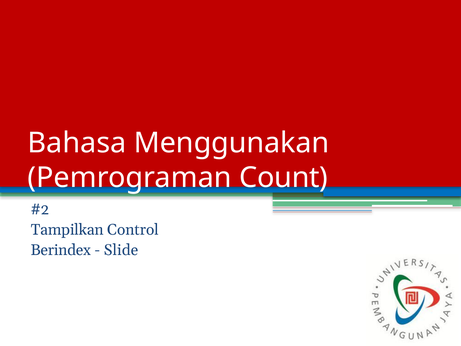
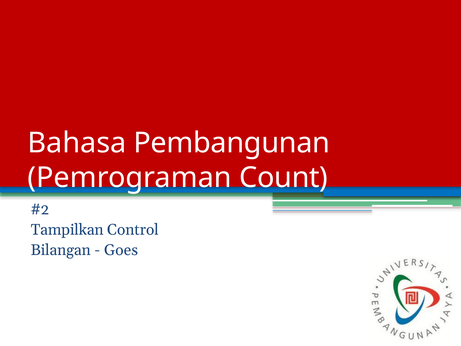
Menggunakan: Menggunakan -> Pembangunan
Berindex: Berindex -> Bilangan
Slide: Slide -> Goes
